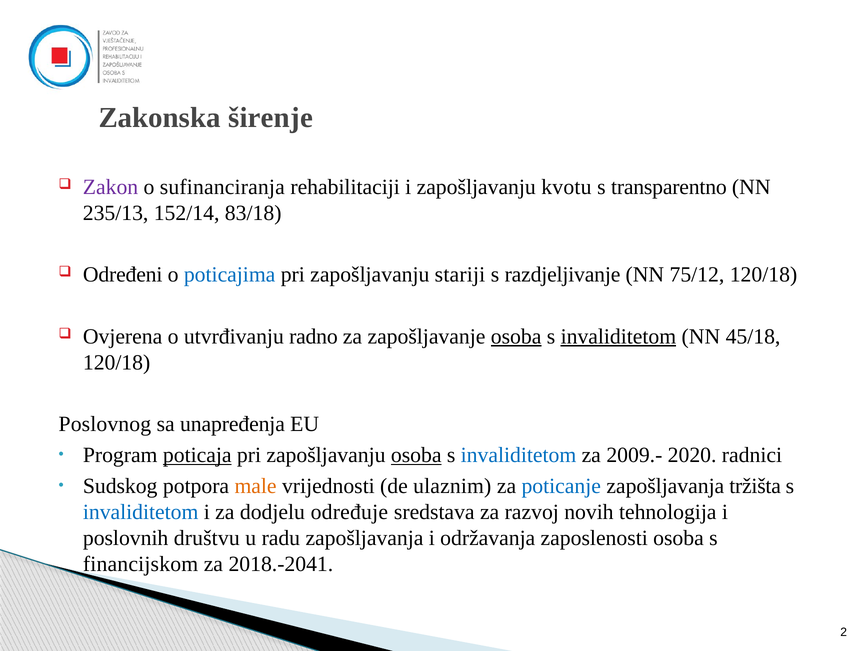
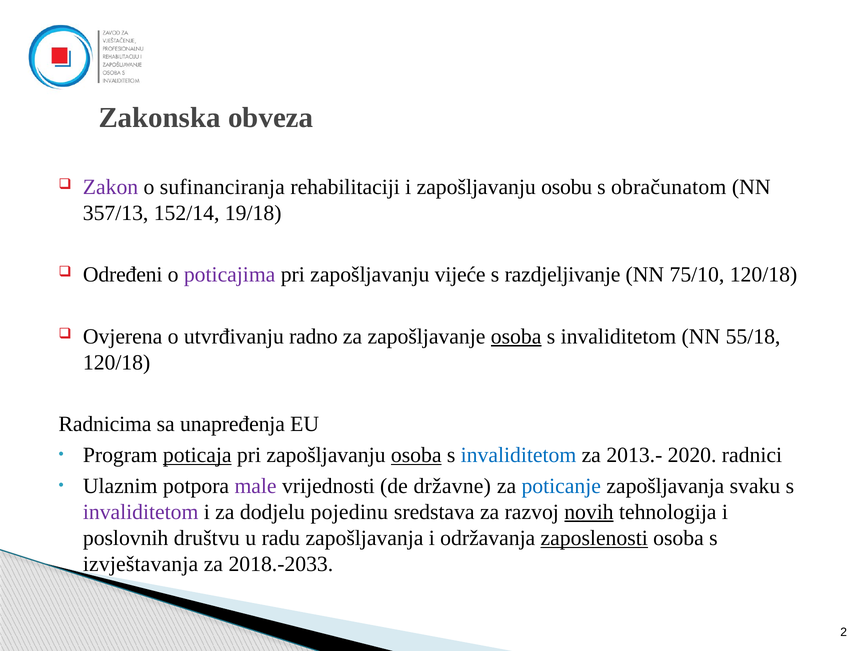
širenje: širenje -> obveza
kvotu: kvotu -> osobu
transparentno: transparentno -> obračunatom
235/13: 235/13 -> 357/13
83/18: 83/18 -> 19/18
poticajima colour: blue -> purple
stariji: stariji -> vijeće
75/12: 75/12 -> 75/10
invaliditetom at (618, 337) underline: present -> none
45/18: 45/18 -> 55/18
Poslovnog: Poslovnog -> Radnicima
2009.-: 2009.- -> 2013.-
Sudskog: Sudskog -> Ulaznim
male colour: orange -> purple
ulaznim: ulaznim -> državne
tržišta: tržišta -> svaku
invaliditetom at (141, 512) colour: blue -> purple
određuje: određuje -> pojedinu
novih underline: none -> present
zaposlenosti underline: none -> present
financijskom: financijskom -> izvještavanja
2018.-2041: 2018.-2041 -> 2018.-2033
